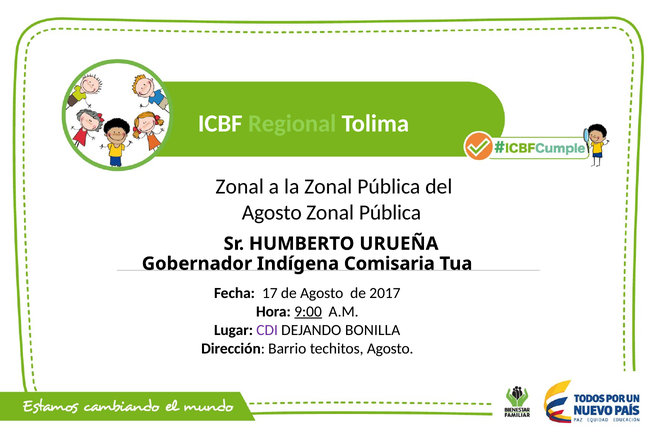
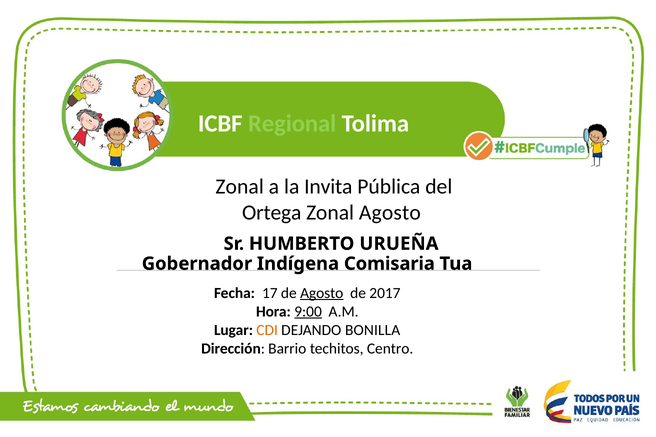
la Zonal: Zonal -> Invita
Agosto at (272, 213): Agosto -> Ortega
Pública at (390, 213): Pública -> Agosto
Agosto at (322, 293) underline: none -> present
CDI colour: purple -> orange
techitos Agosto: Agosto -> Centro
